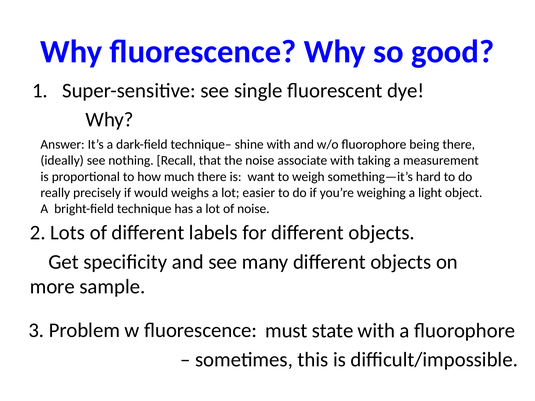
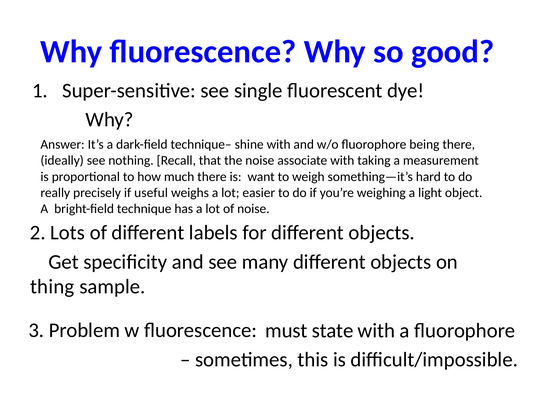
would: would -> useful
more: more -> thing
